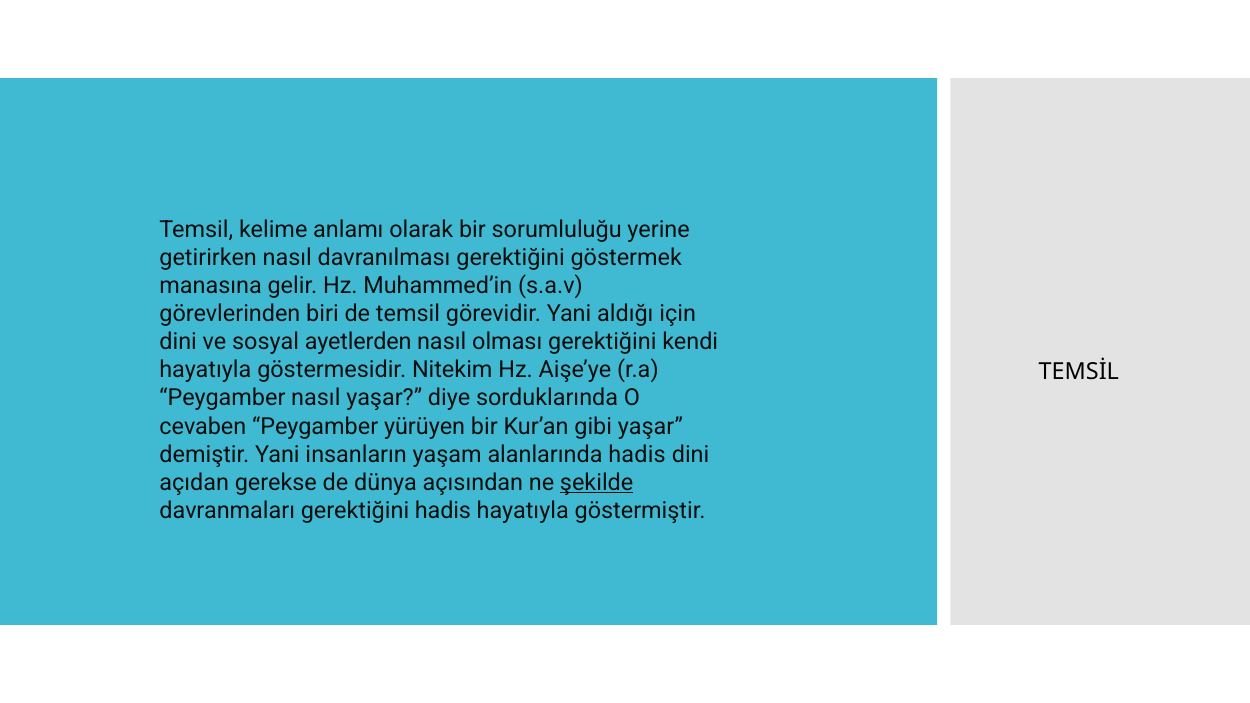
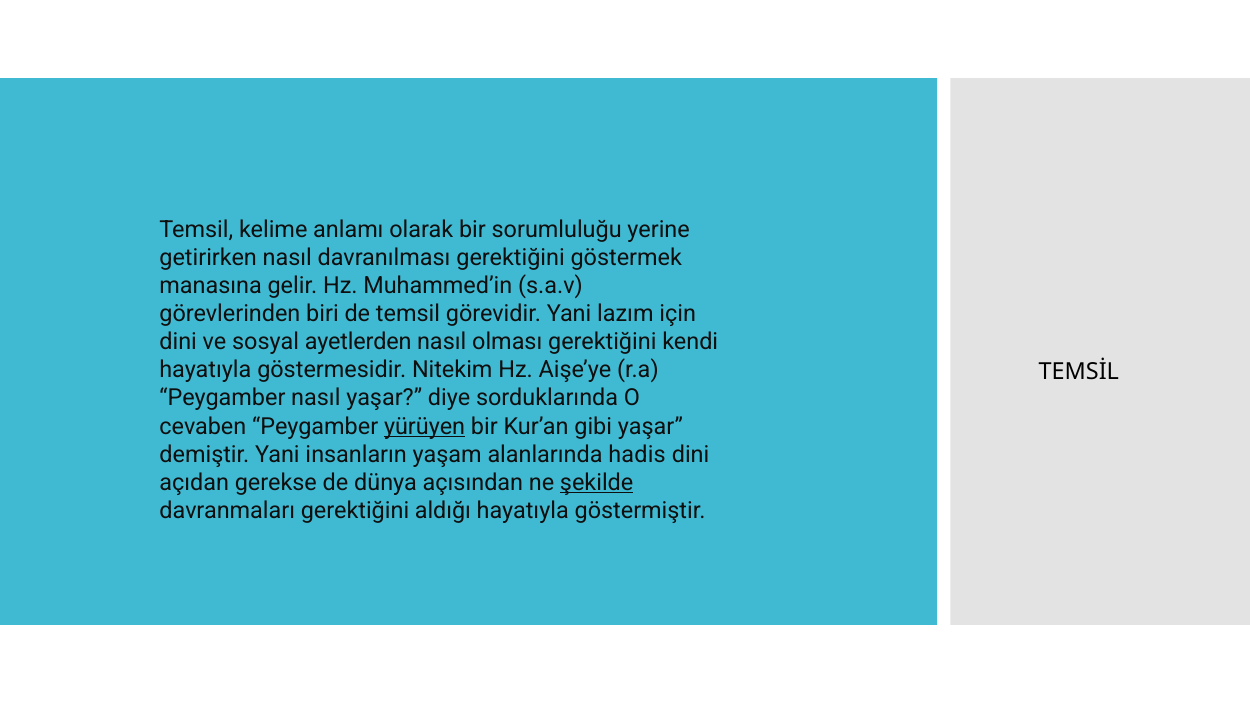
aldığı: aldığı -> lazım
yürüyen underline: none -> present
gerektiğini hadis: hadis -> aldığı
